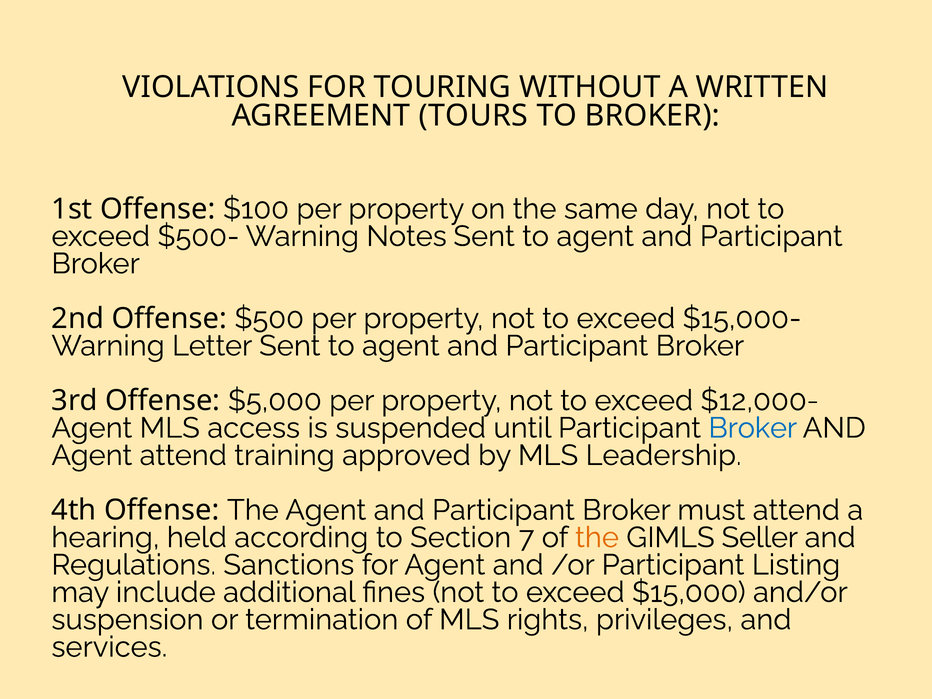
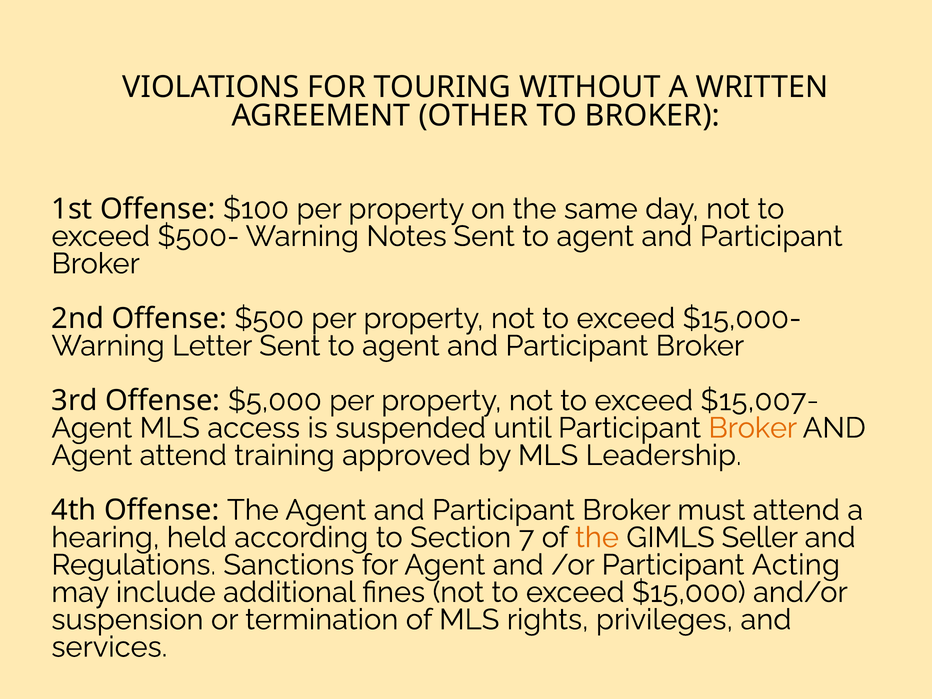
TOURS: TOURS -> OTHER
$12,000-: $12,000- -> $15,007-
Broker at (753, 428) colour: blue -> orange
Listing: Listing -> Acting
